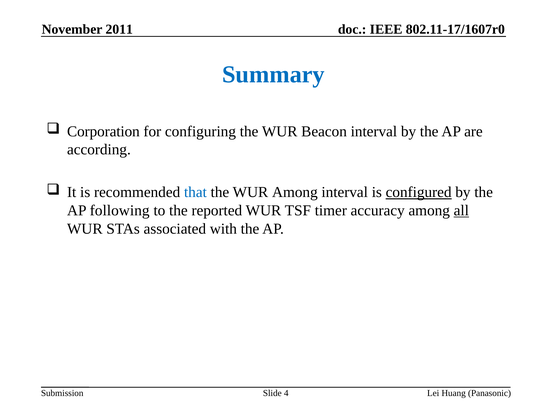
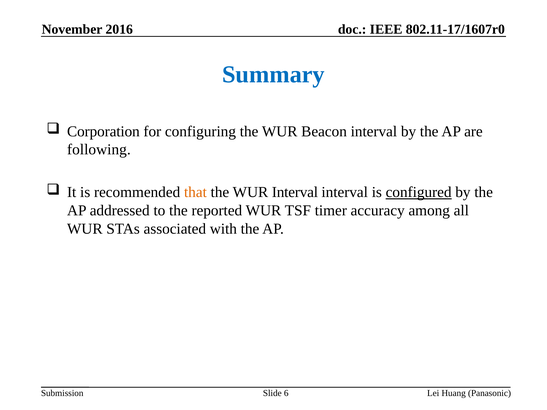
2011: 2011 -> 2016
according: according -> following
that colour: blue -> orange
WUR Among: Among -> Interval
following: following -> addressed
all underline: present -> none
4: 4 -> 6
